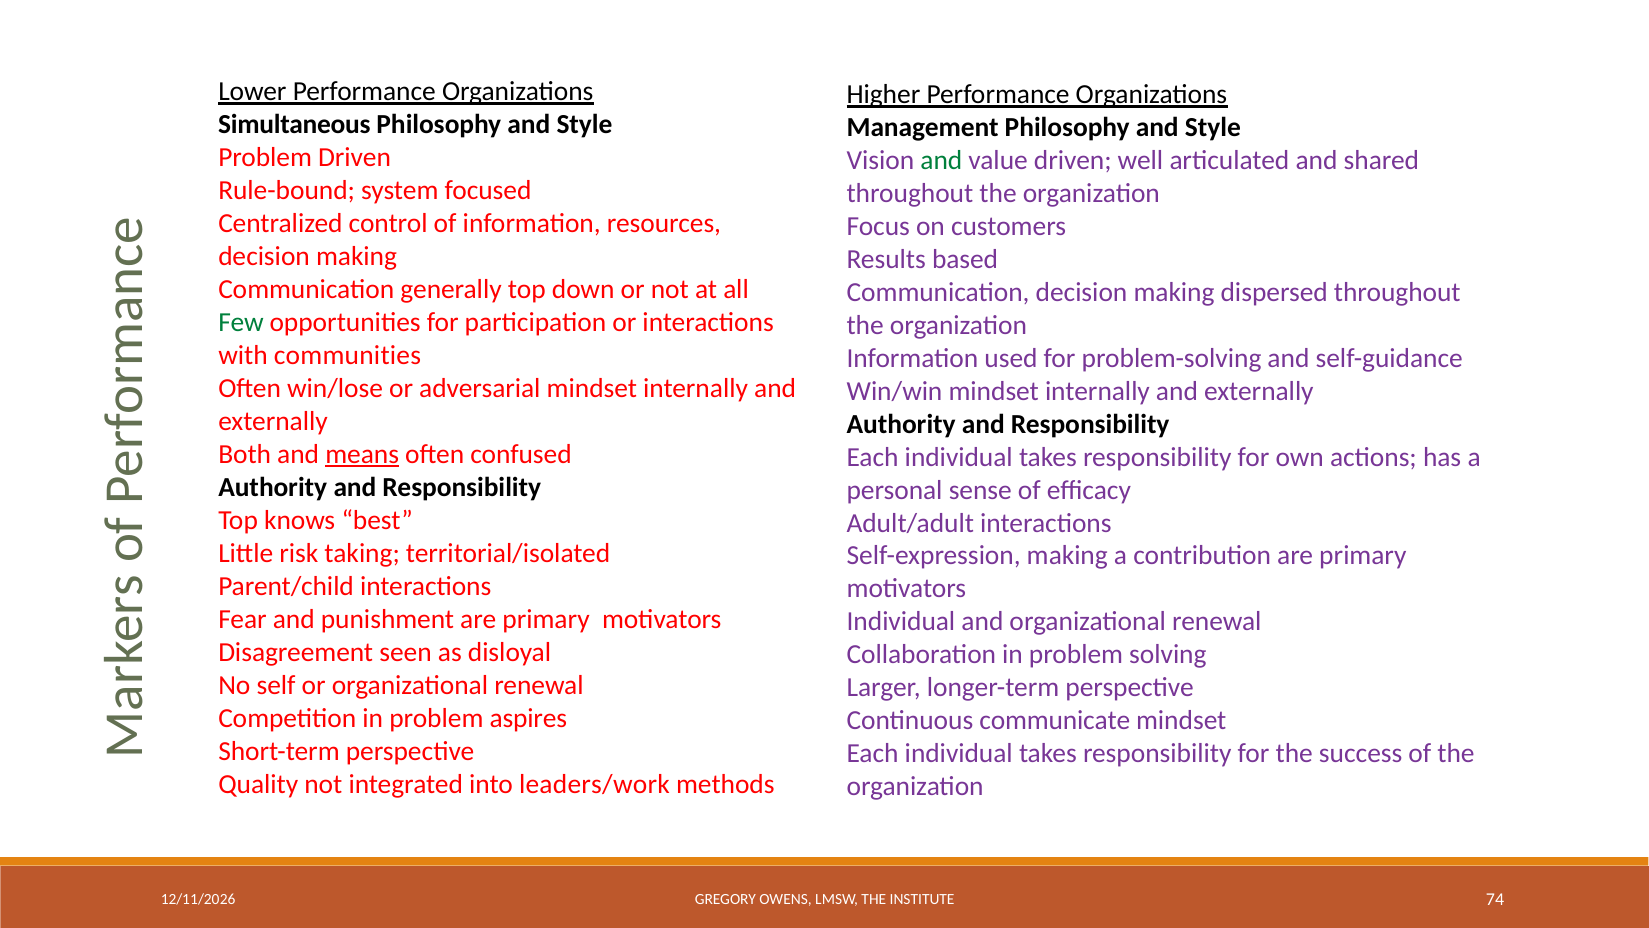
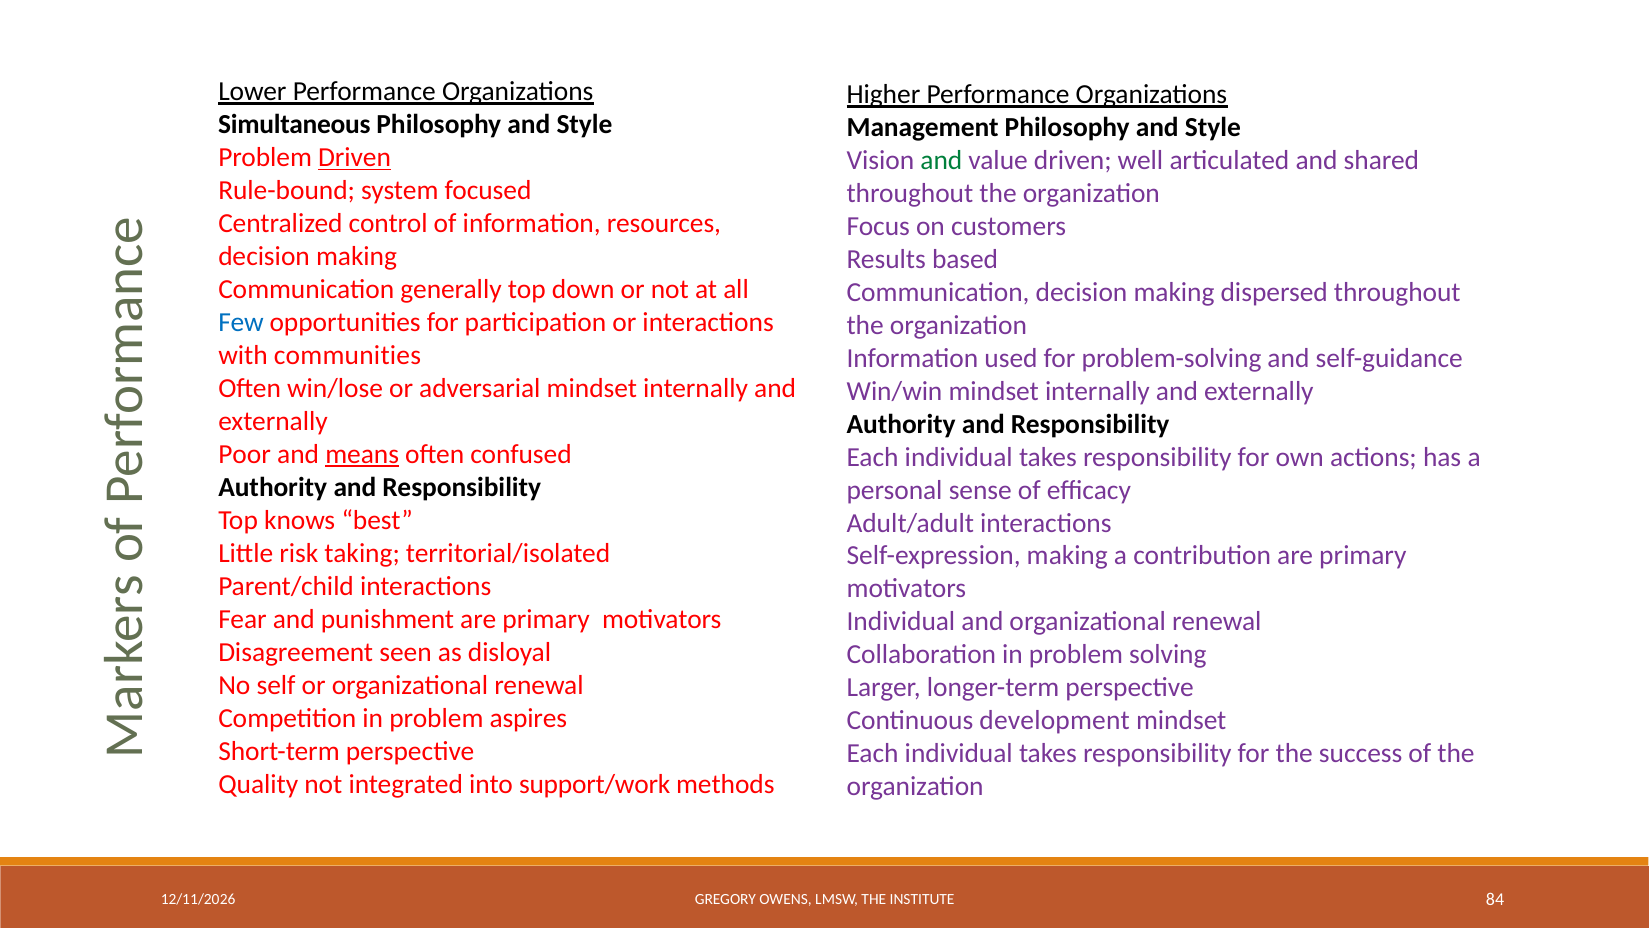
Driven at (355, 158) underline: none -> present
Few colour: green -> blue
Both: Both -> Poor
communicate: communicate -> development
leaders/work: leaders/work -> support/work
74: 74 -> 84
